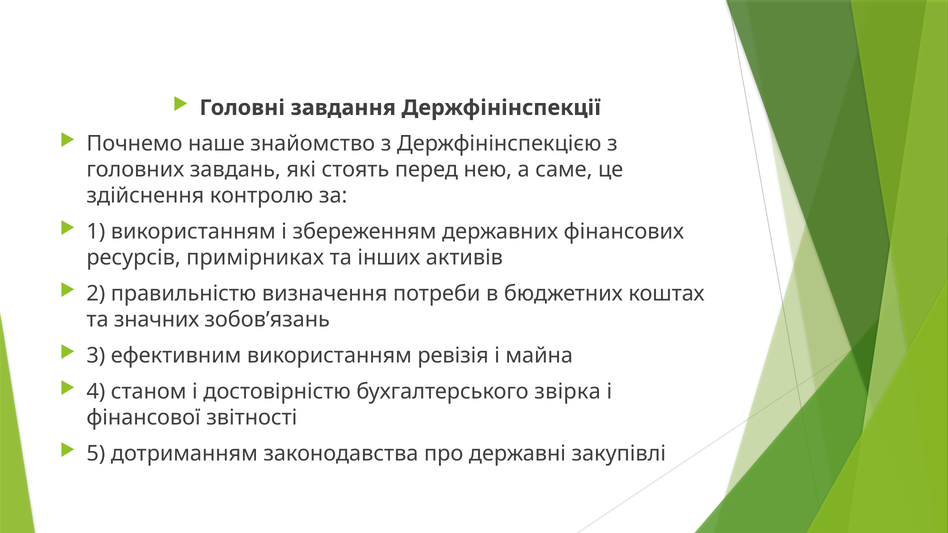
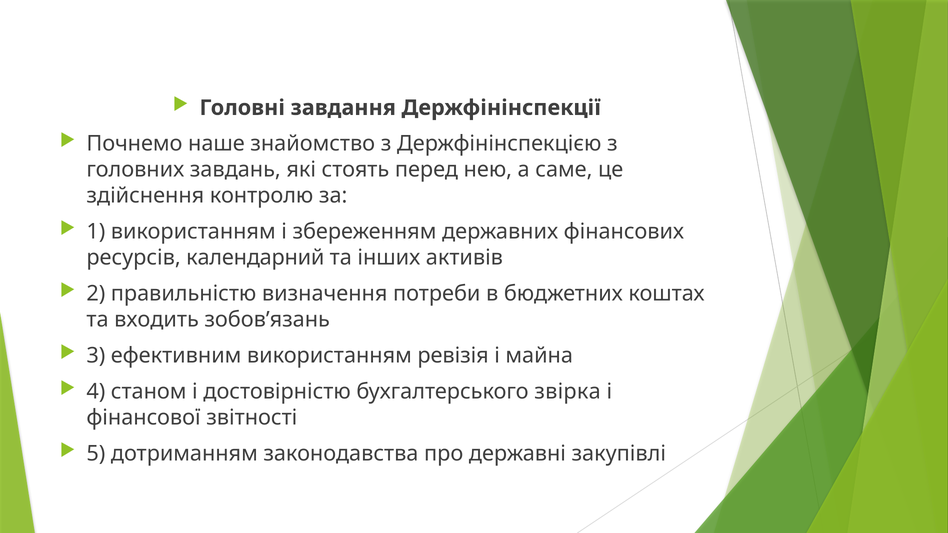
примірниках: примірниках -> календарний
значних: значних -> входить
